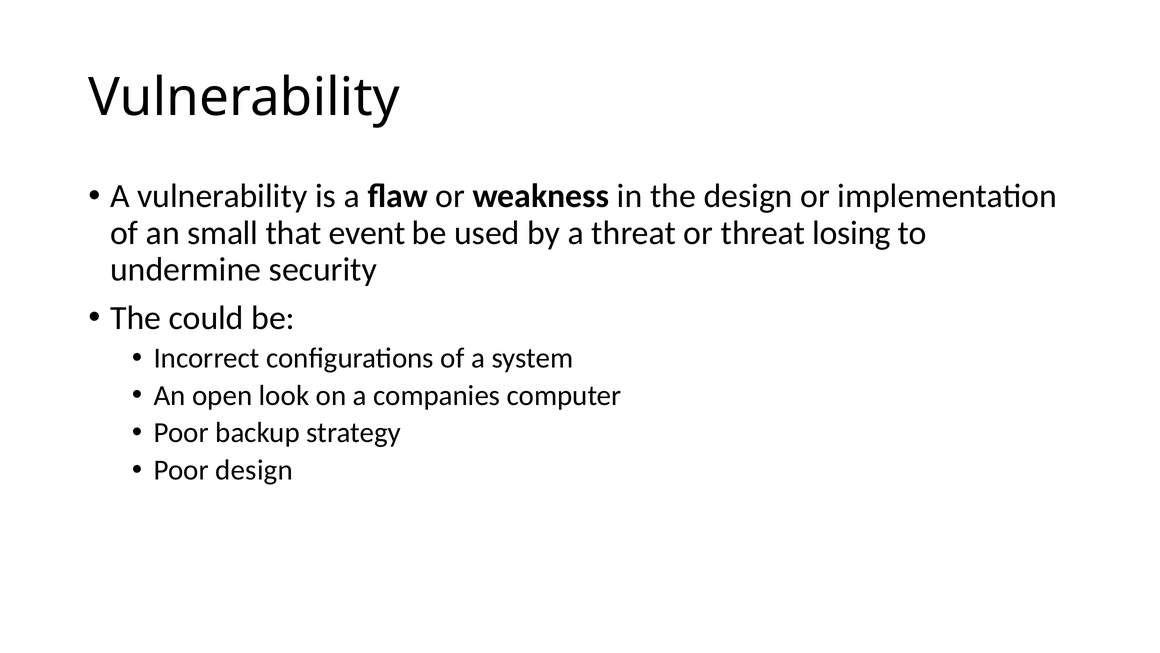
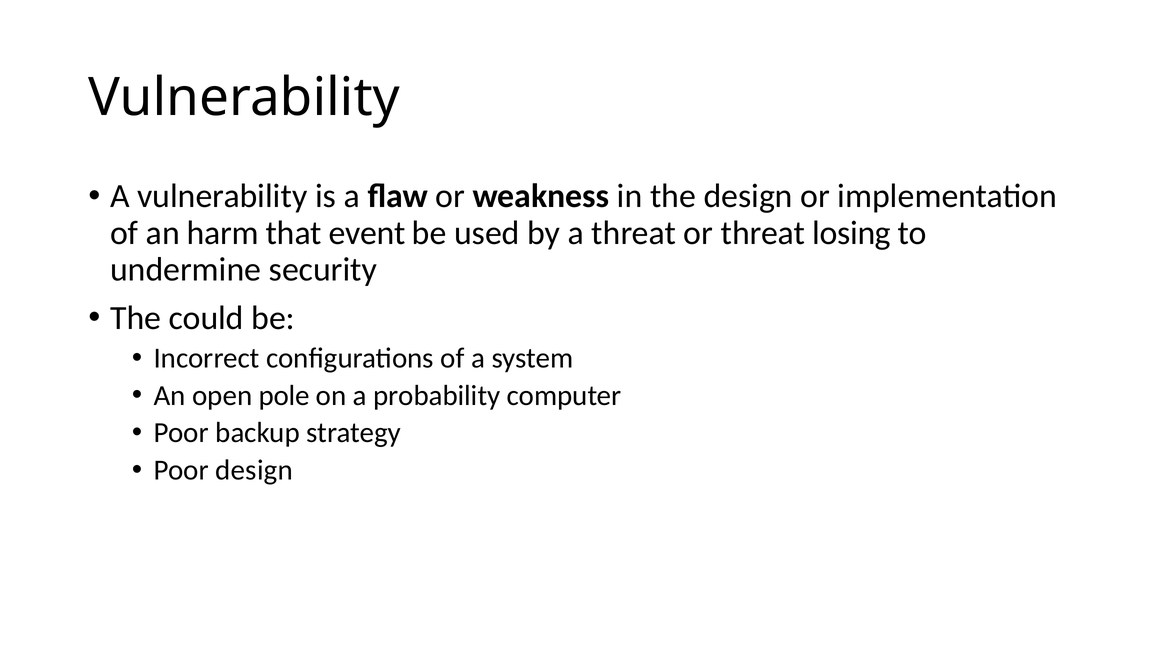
small: small -> harm
look: look -> pole
companies: companies -> probability
